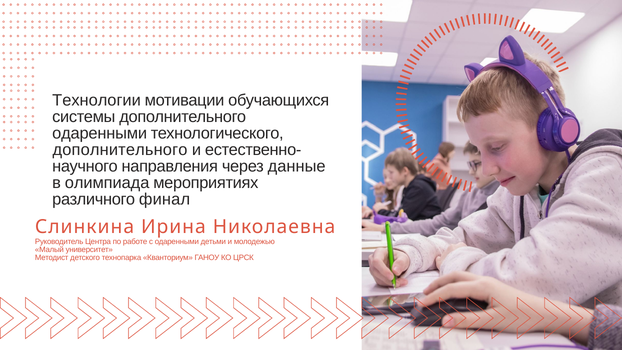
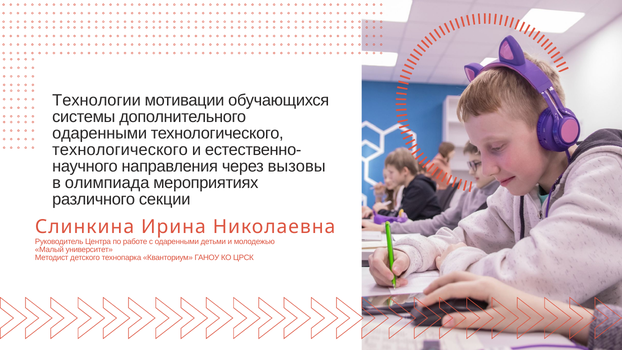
дополнительного at (120, 150): дополнительного -> технологического
данные: данные -> вызовы
финал: финал -> секции
